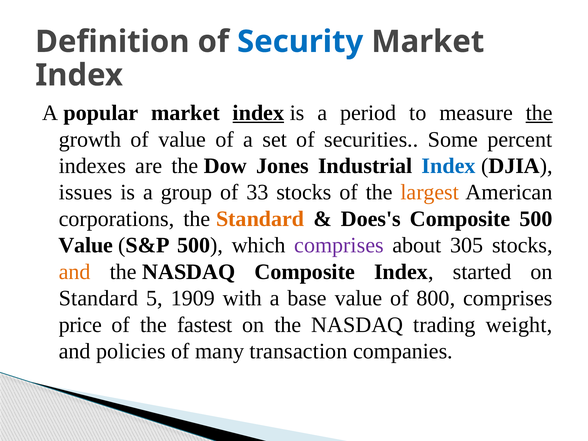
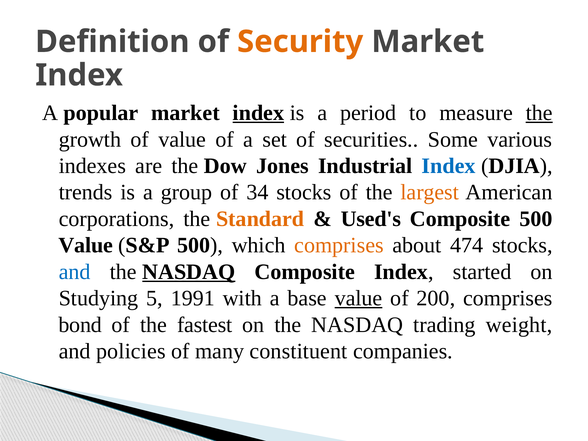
Security colour: blue -> orange
percent: percent -> various
issues: issues -> trends
33: 33 -> 34
Does's: Does's -> Used's
comprises at (339, 245) colour: purple -> orange
305: 305 -> 474
and at (75, 272) colour: orange -> blue
NASDAQ at (189, 272) underline: none -> present
Standard at (98, 298): Standard -> Studying
1909: 1909 -> 1991
value at (359, 298) underline: none -> present
800: 800 -> 200
price: price -> bond
transaction: transaction -> constituent
